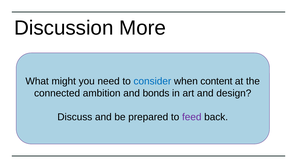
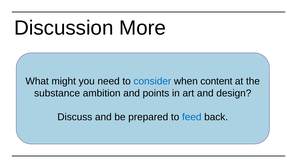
connected: connected -> substance
bonds: bonds -> points
feed colour: purple -> blue
